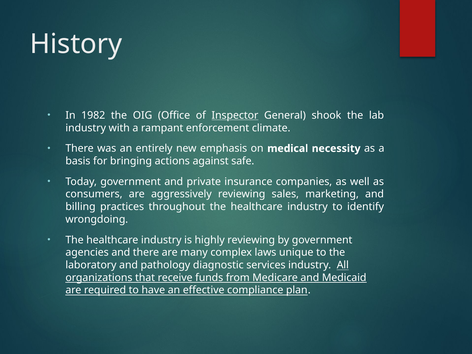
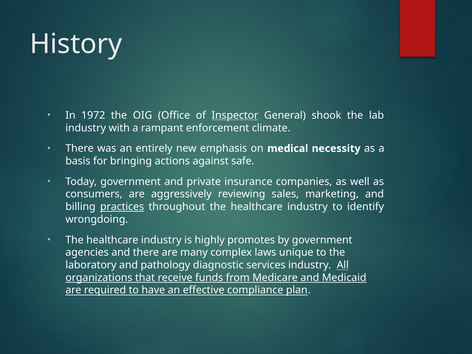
1982: 1982 -> 1972
practices underline: none -> present
highly reviewing: reviewing -> promotes
